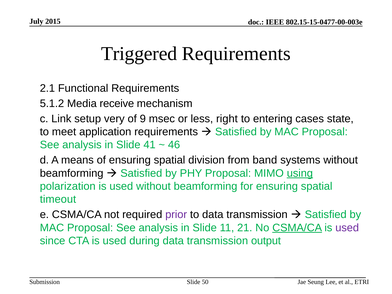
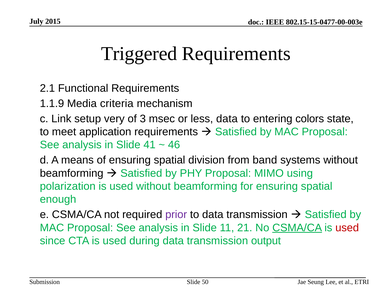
5.1.2: 5.1.2 -> 1.1.9
receive: receive -> criteria
9: 9 -> 3
less right: right -> data
cases: cases -> colors
using underline: present -> none
timeout: timeout -> enough
used at (347, 228) colour: purple -> red
